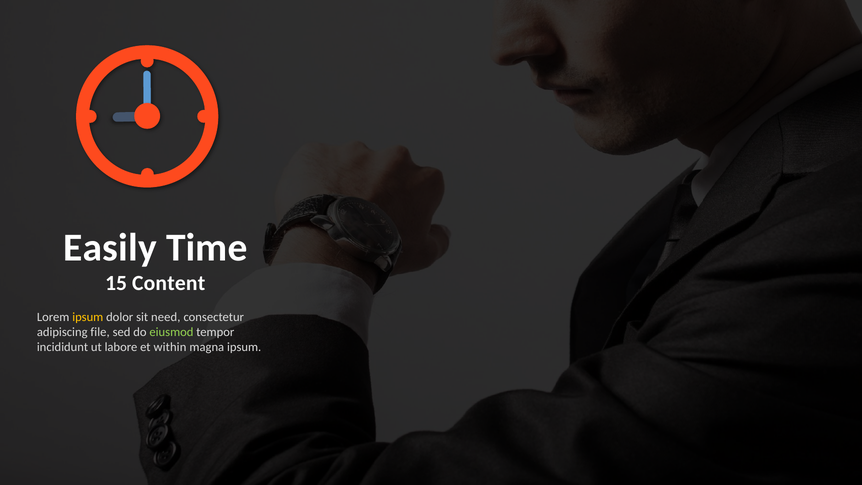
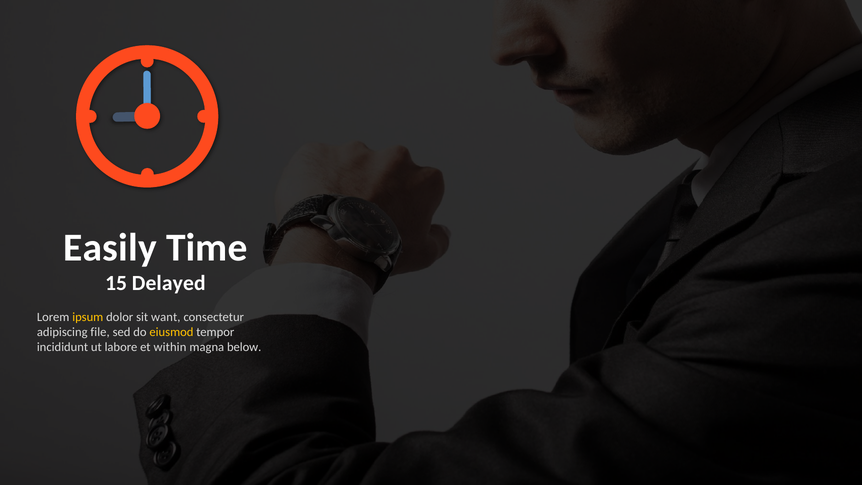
Content: Content -> Delayed
need: need -> want
eiusmod colour: light green -> yellow
magna ipsum: ipsum -> below
